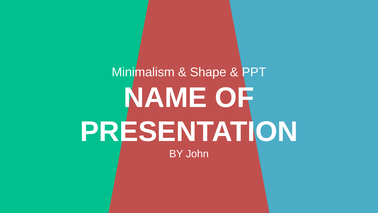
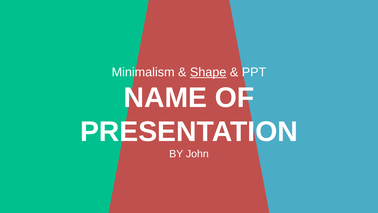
Shape underline: none -> present
